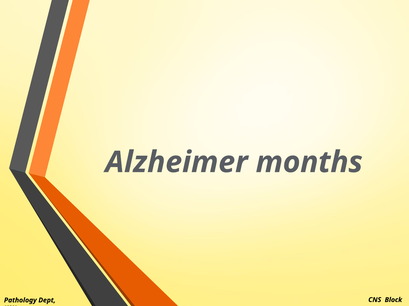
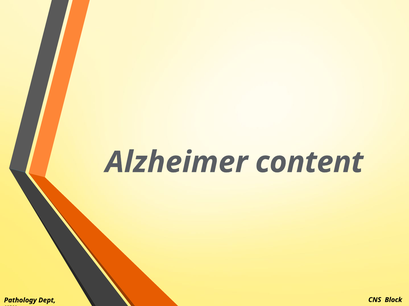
months: months -> content
